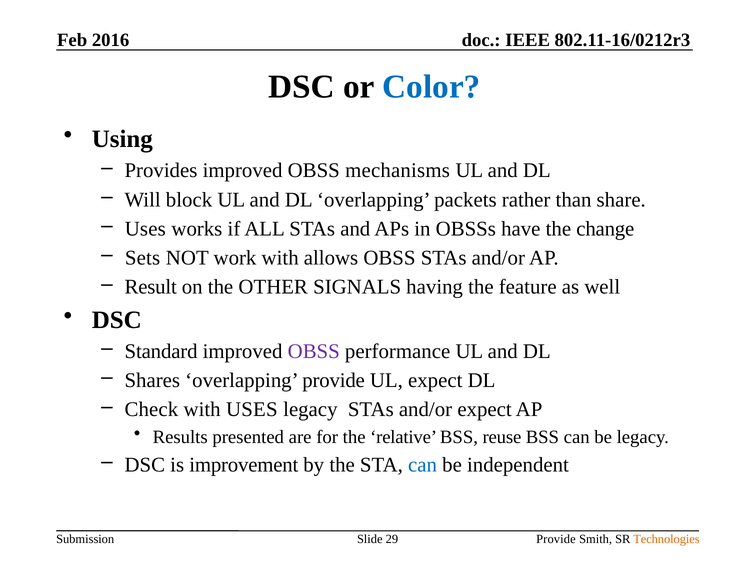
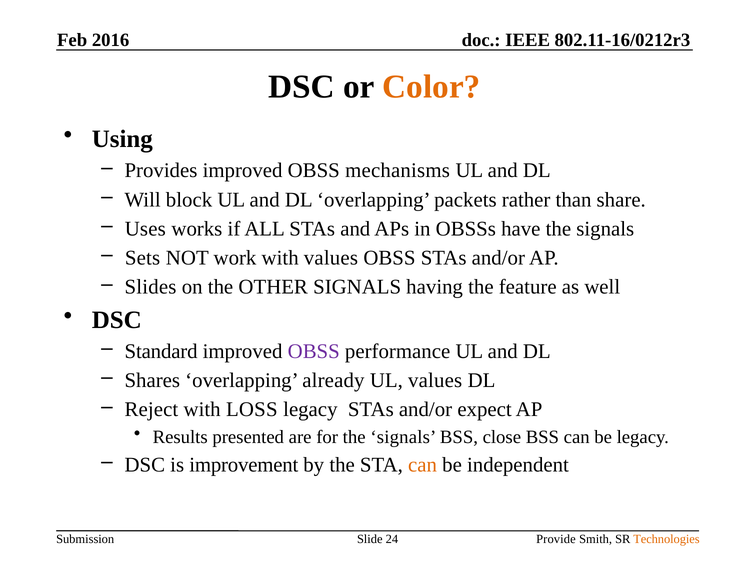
Color colour: blue -> orange
have the change: change -> signals
with allows: allows -> values
Result: Result -> Slides
overlapping provide: provide -> already
UL expect: expect -> values
Check: Check -> Reject
with USES: USES -> LOSS
for the relative: relative -> signals
reuse: reuse -> close
can at (423, 465) colour: blue -> orange
29: 29 -> 24
